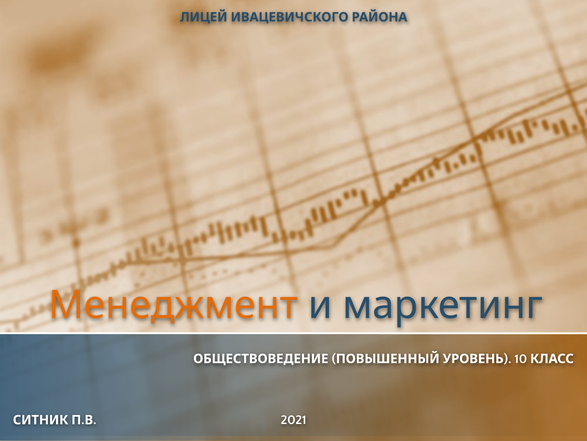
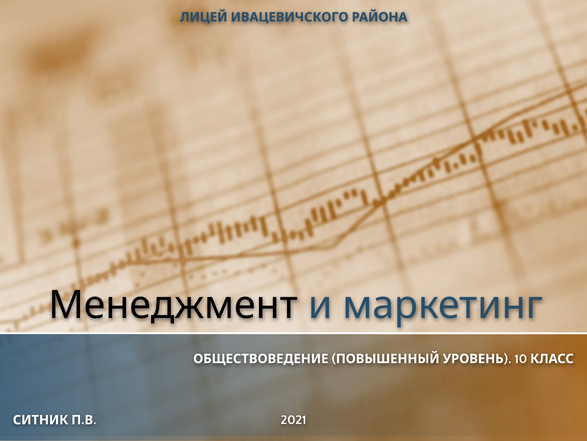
Менеджмент colour: orange -> black
